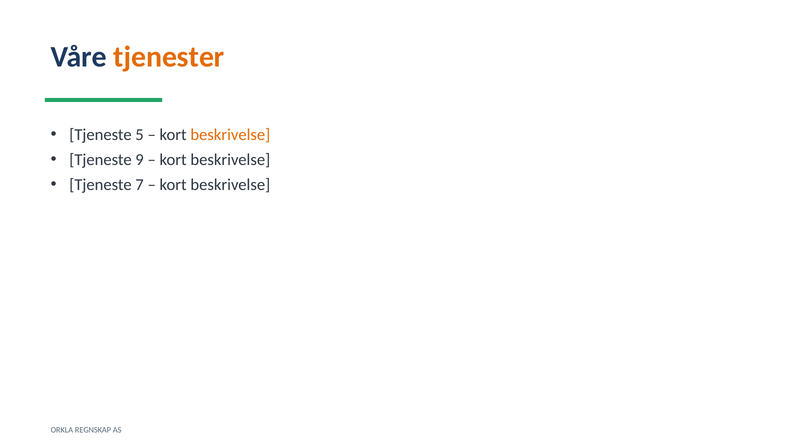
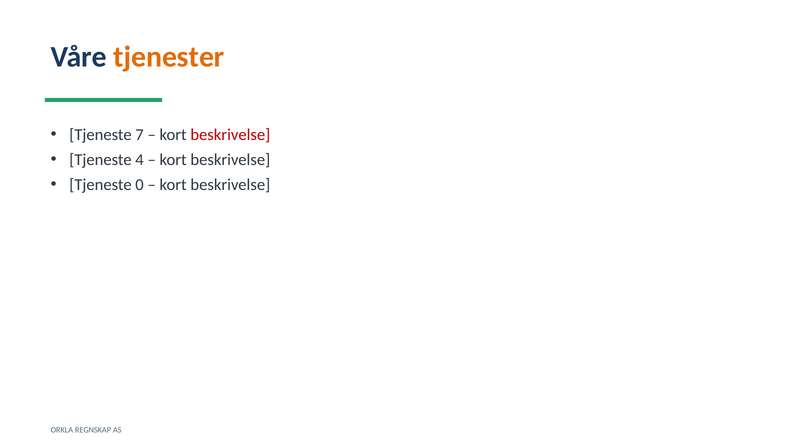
5: 5 -> 7
beskrivelse at (230, 135) colour: orange -> red
9: 9 -> 4
7: 7 -> 0
